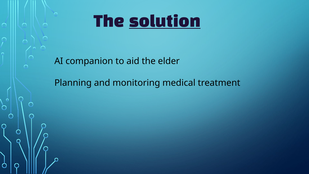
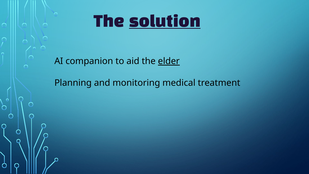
elder underline: none -> present
